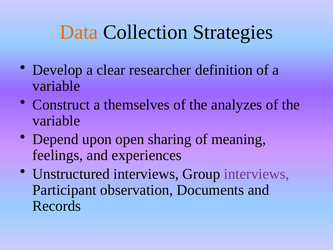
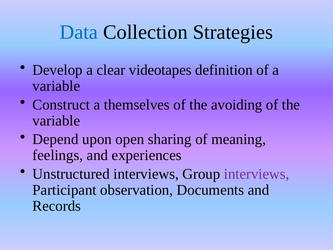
Data colour: orange -> blue
researcher: researcher -> videotapes
analyzes: analyzes -> avoiding
